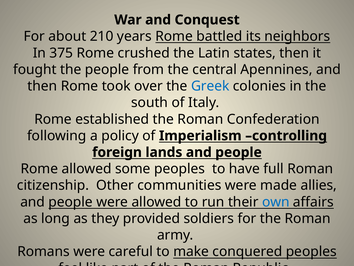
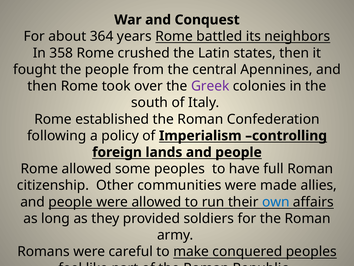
210: 210 -> 364
375: 375 -> 358
Greek colour: blue -> purple
